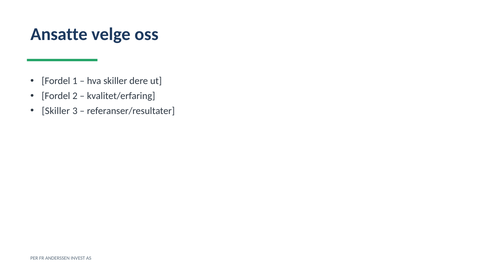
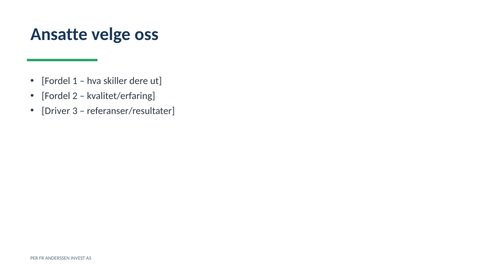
Skiller at (56, 111): Skiller -> Driver
